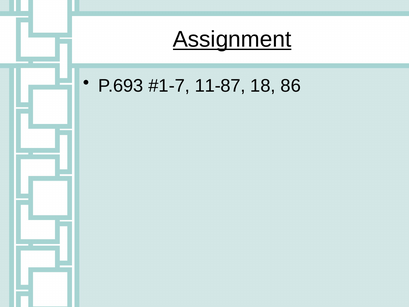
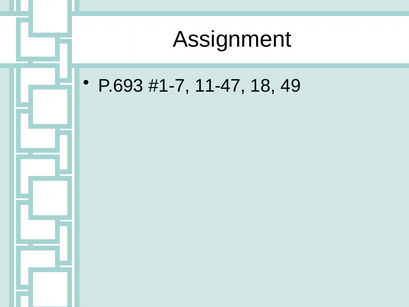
Assignment underline: present -> none
11-87: 11-87 -> 11-47
86: 86 -> 49
